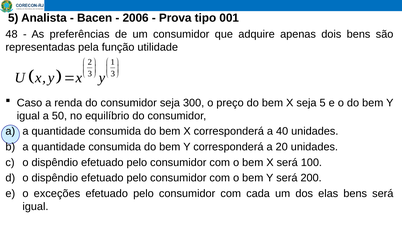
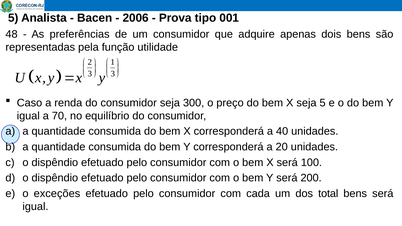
50: 50 -> 70
elas: elas -> total
